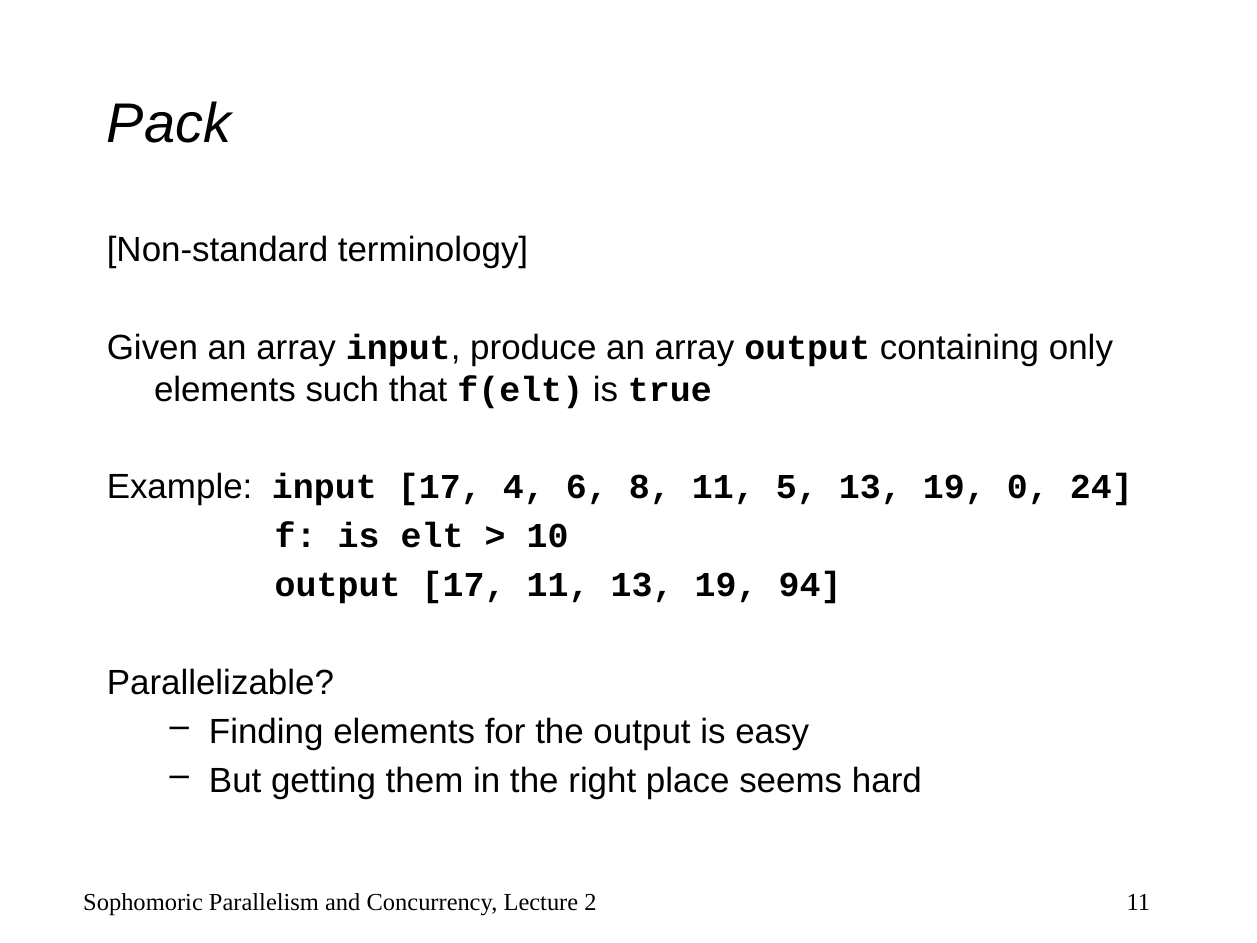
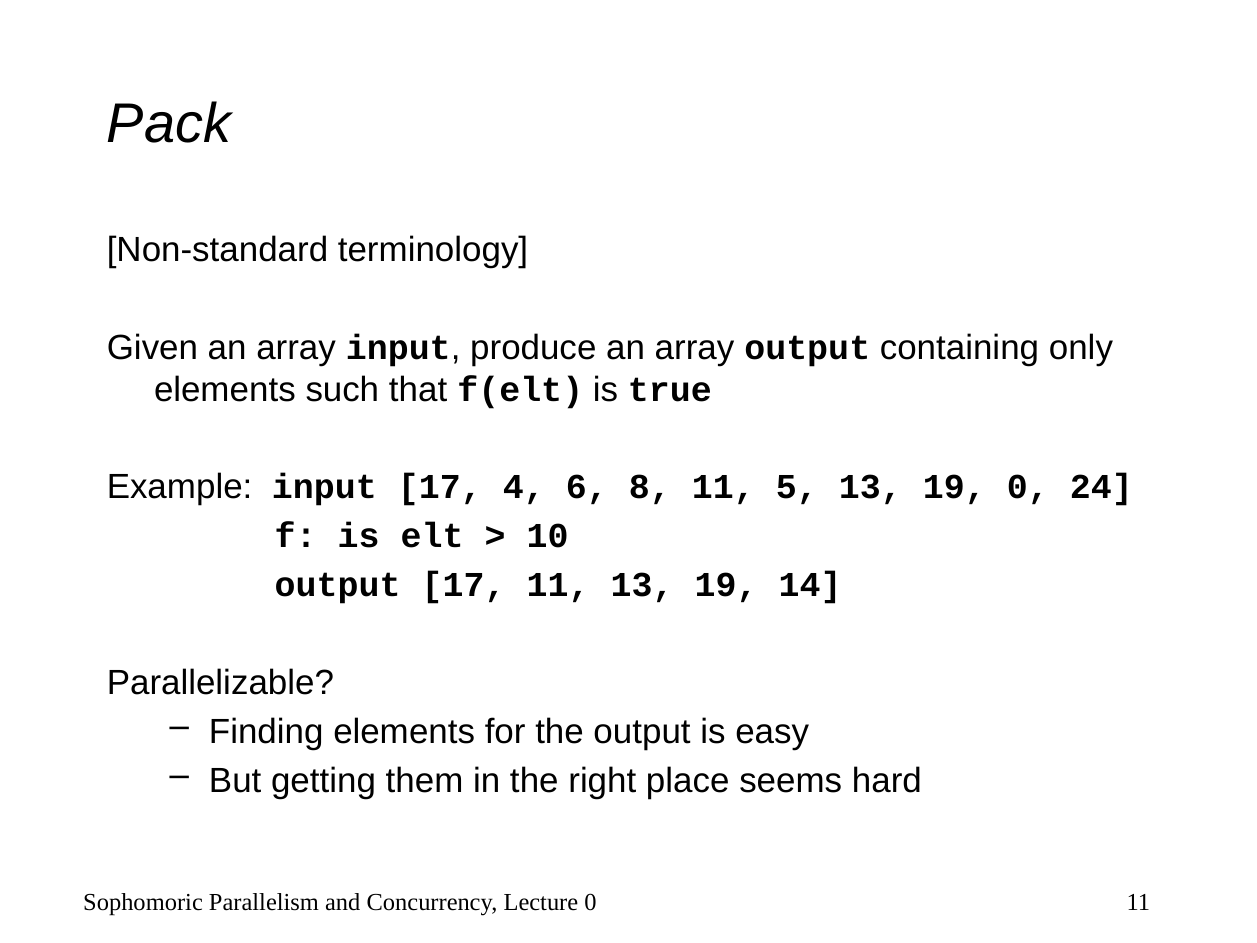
94: 94 -> 14
Lecture 2: 2 -> 0
